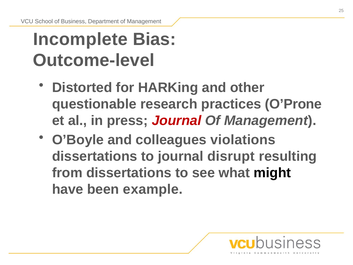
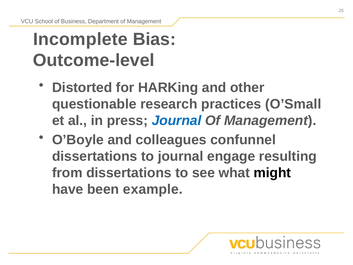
O’Prone: O’Prone -> O’Small
Journal at (177, 120) colour: red -> blue
violations: violations -> confunnel
disrupt: disrupt -> engage
